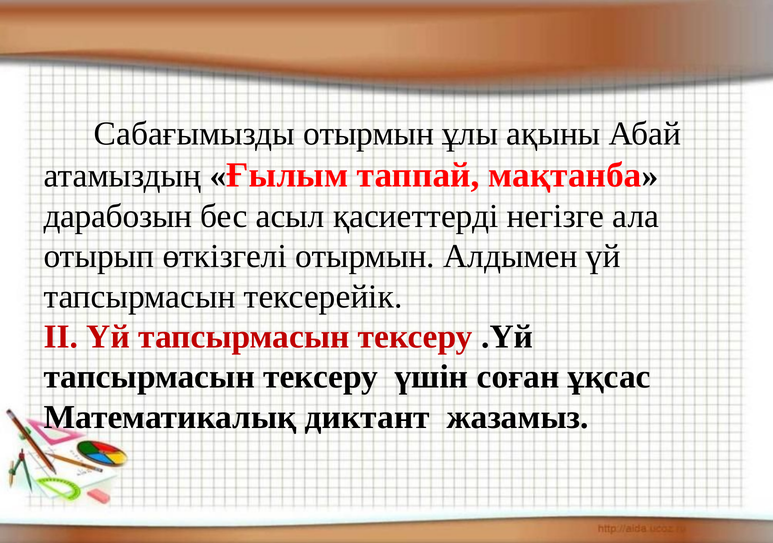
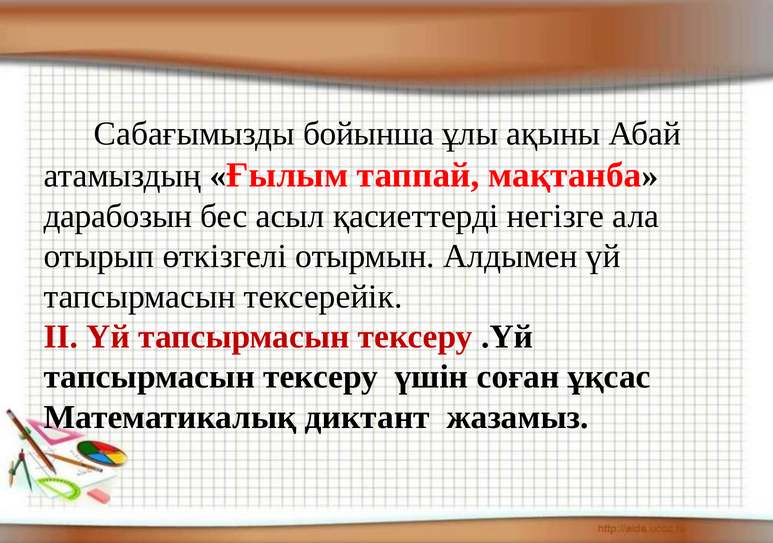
Сабағымызды отырмын: отырмын -> бойынша
